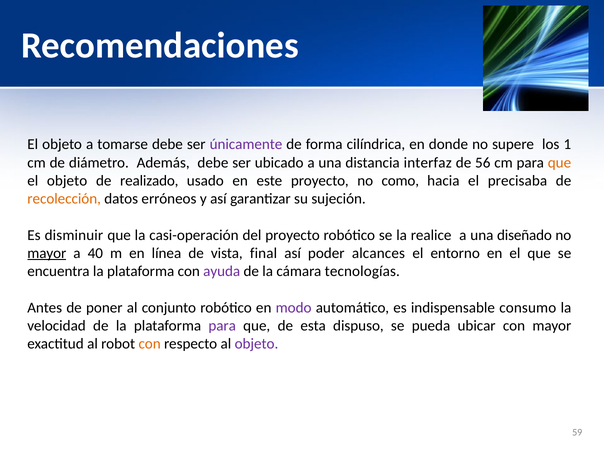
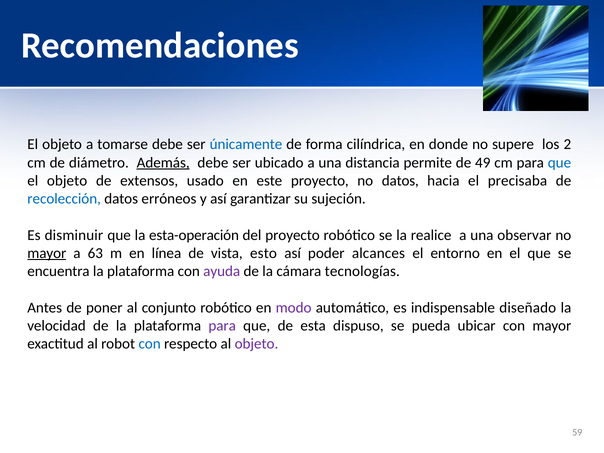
únicamente colour: purple -> blue
1: 1 -> 2
Además underline: none -> present
interfaz: interfaz -> permite
56: 56 -> 49
que at (559, 163) colour: orange -> blue
realizado: realizado -> extensos
no como: como -> datos
recolección colour: orange -> blue
casi-operación: casi-operación -> esta-operación
diseñado: diseñado -> observar
40: 40 -> 63
final: final -> esto
consumo: consumo -> diseñado
con at (150, 344) colour: orange -> blue
